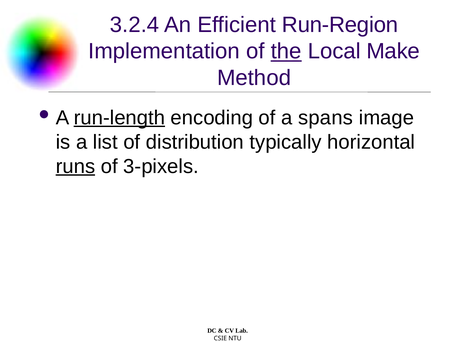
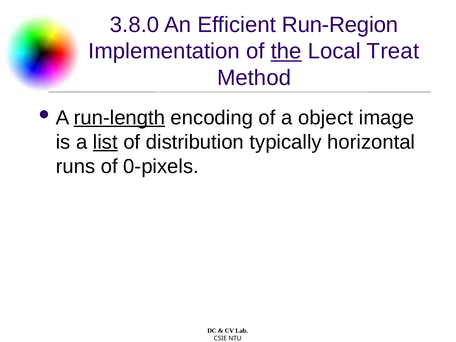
3.2.4: 3.2.4 -> 3.8.0
Make: Make -> Treat
spans: spans -> object
list underline: none -> present
runs underline: present -> none
3-pixels: 3-pixels -> 0-pixels
